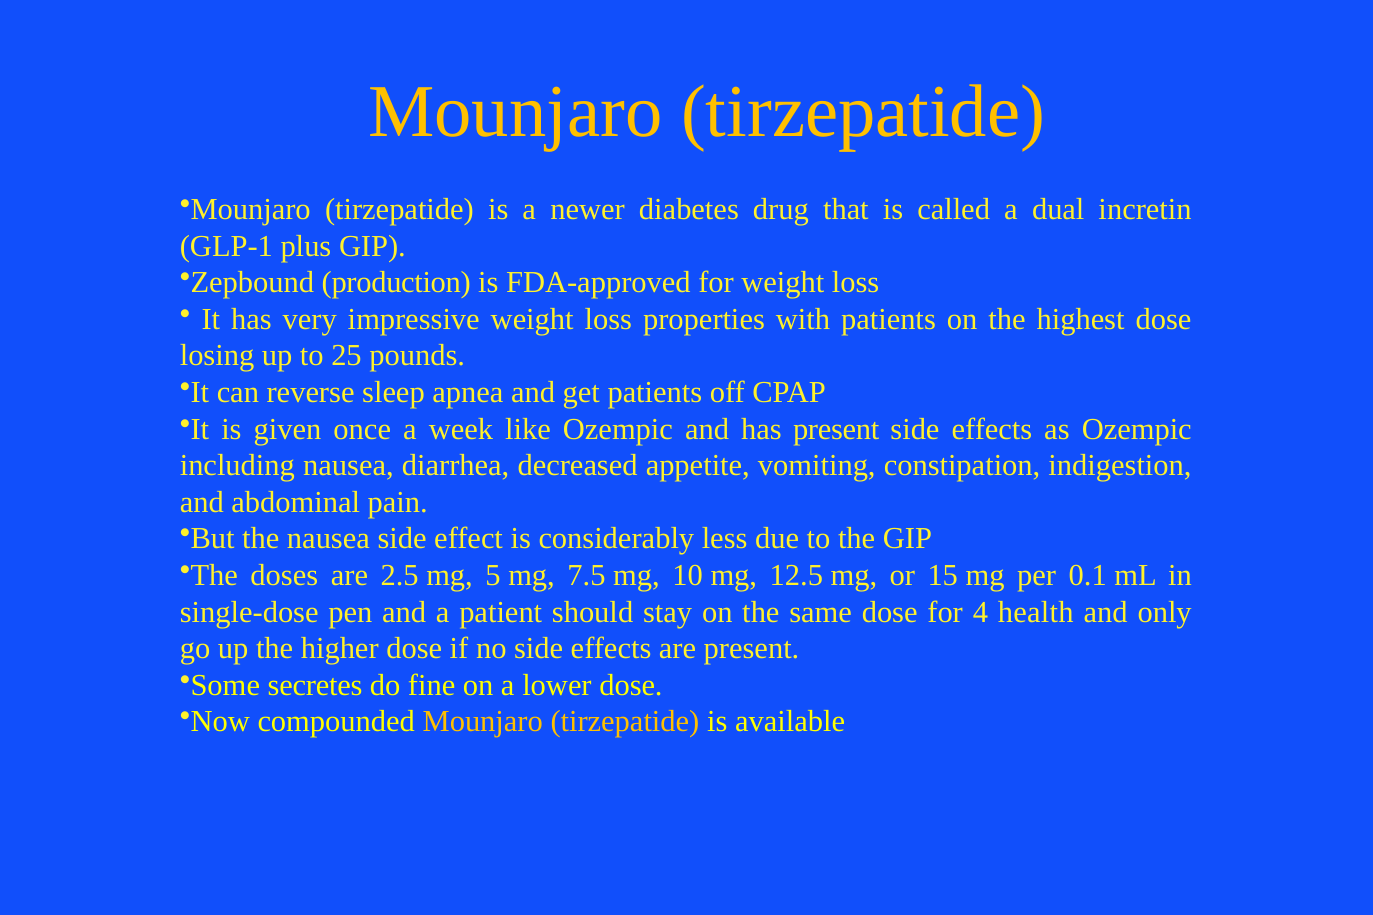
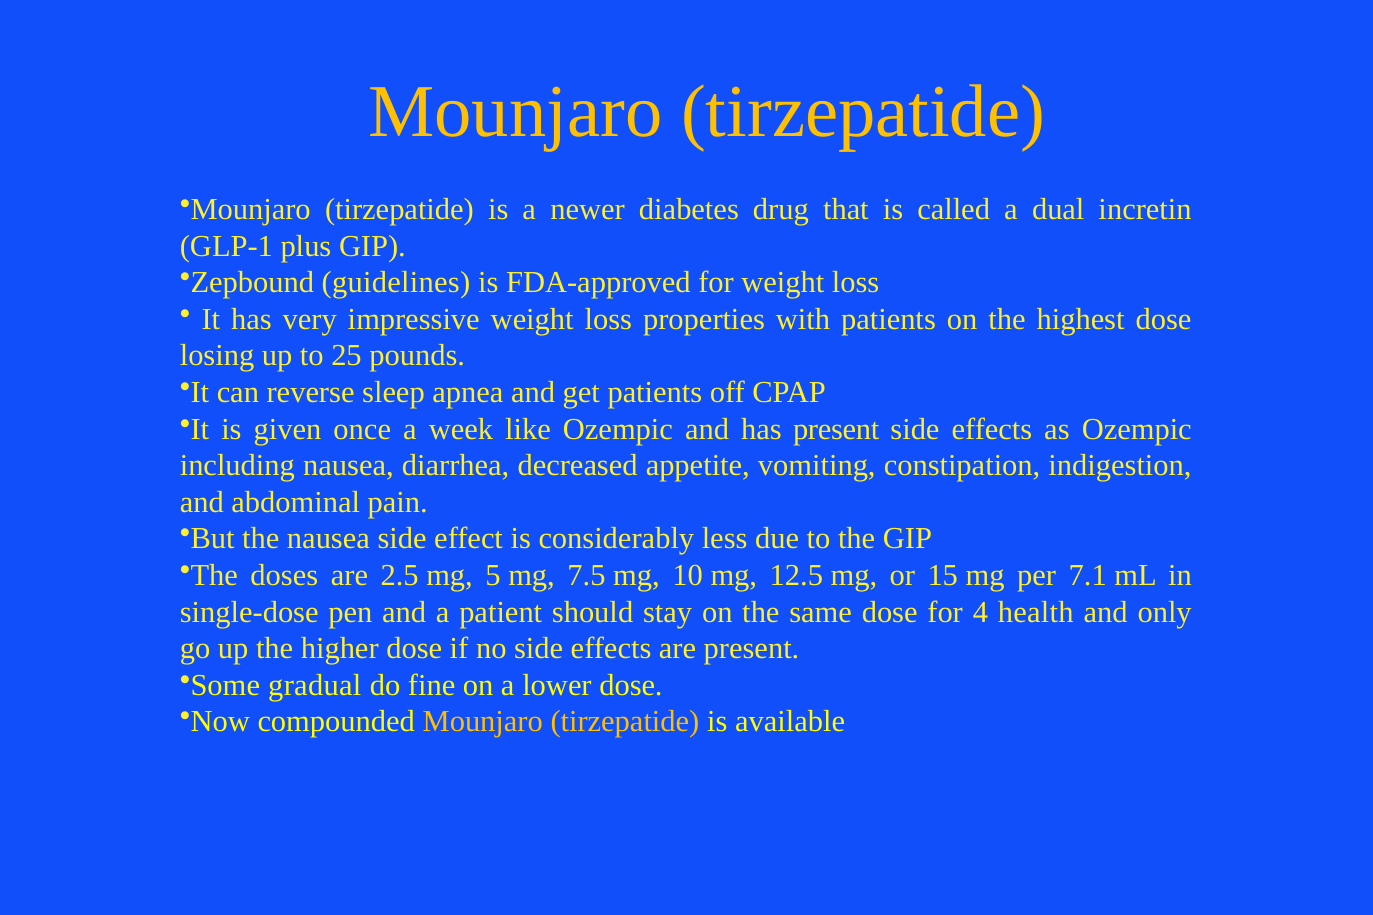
production: production -> guidelines
0.1: 0.1 -> 7.1
secretes: secretes -> gradual
